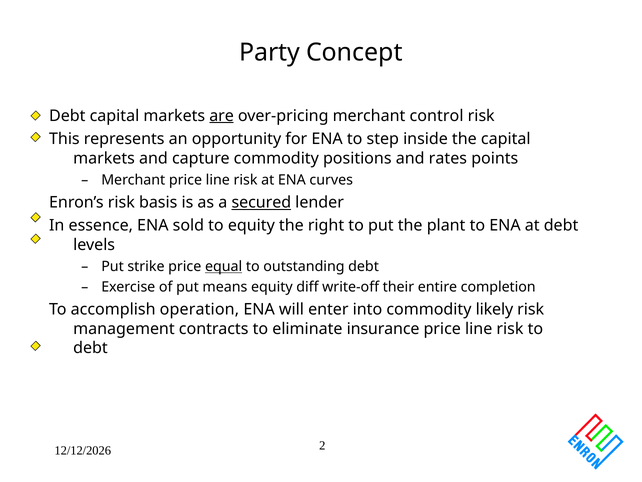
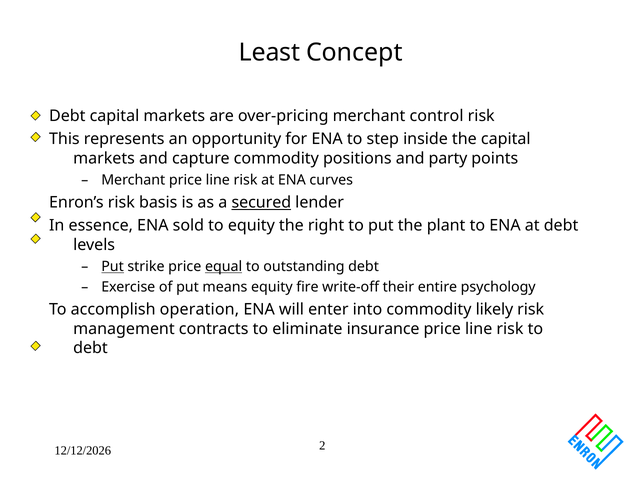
Party: Party -> Least
are underline: present -> none
rates: rates -> party
Put at (113, 266) underline: none -> present
diff: diff -> fire
completion: completion -> psychology
